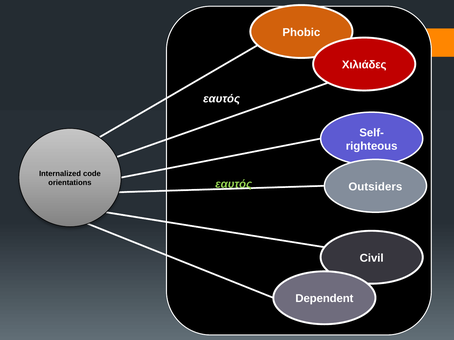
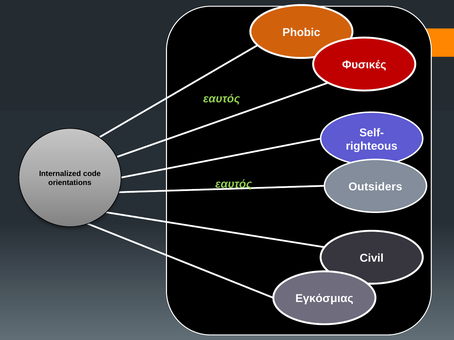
Χιλιάδες: Χιλιάδες -> Φυσικές
εαυτός at (222, 99) colour: white -> light green
Dependent: Dependent -> Εγκόσμιας
